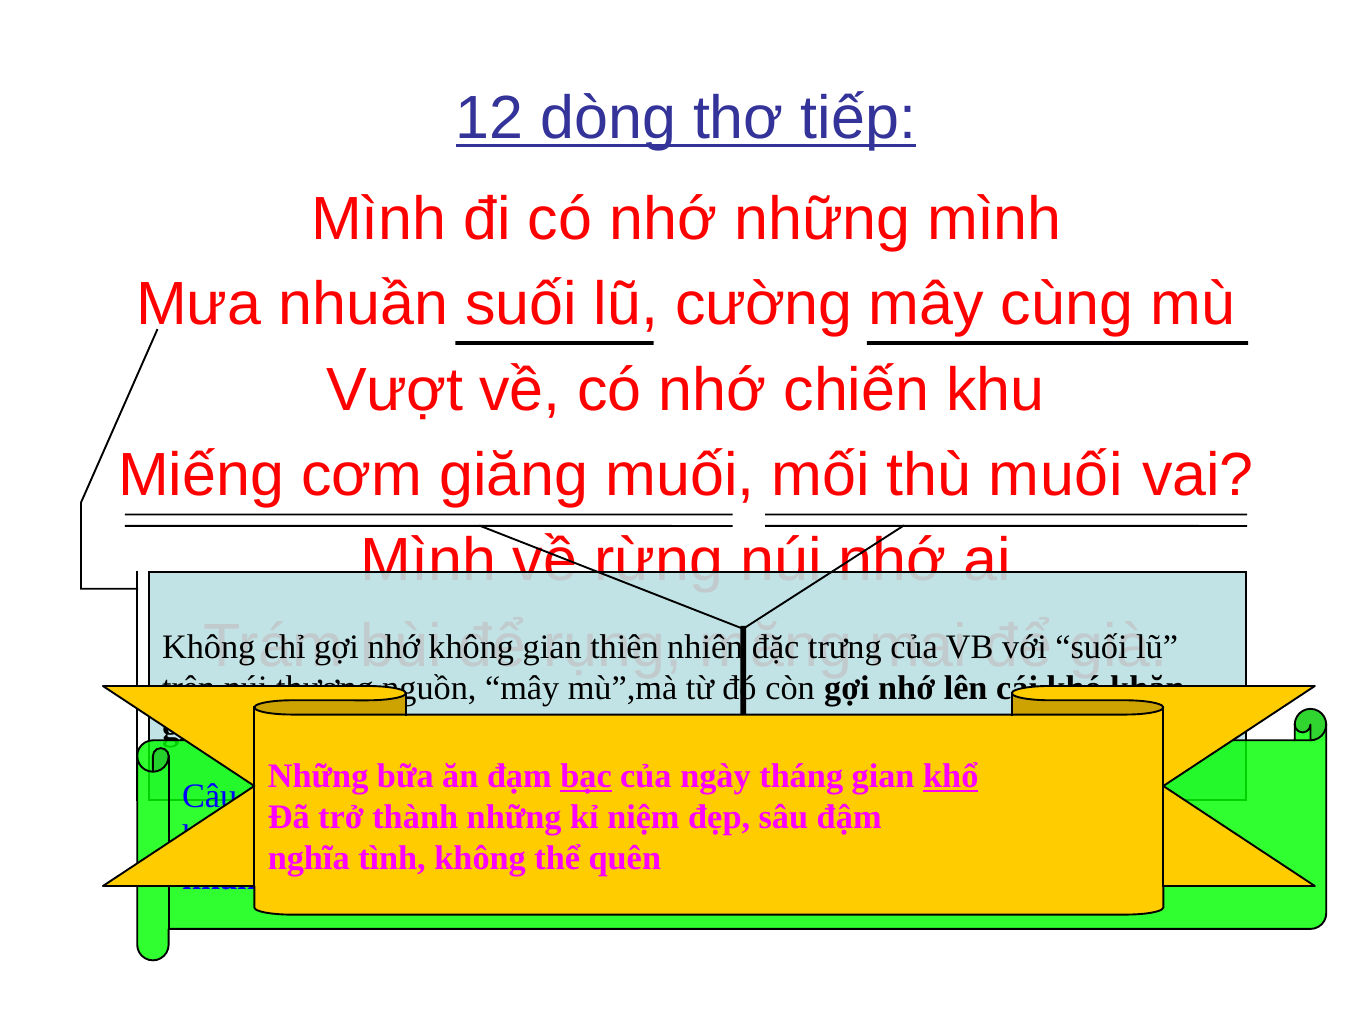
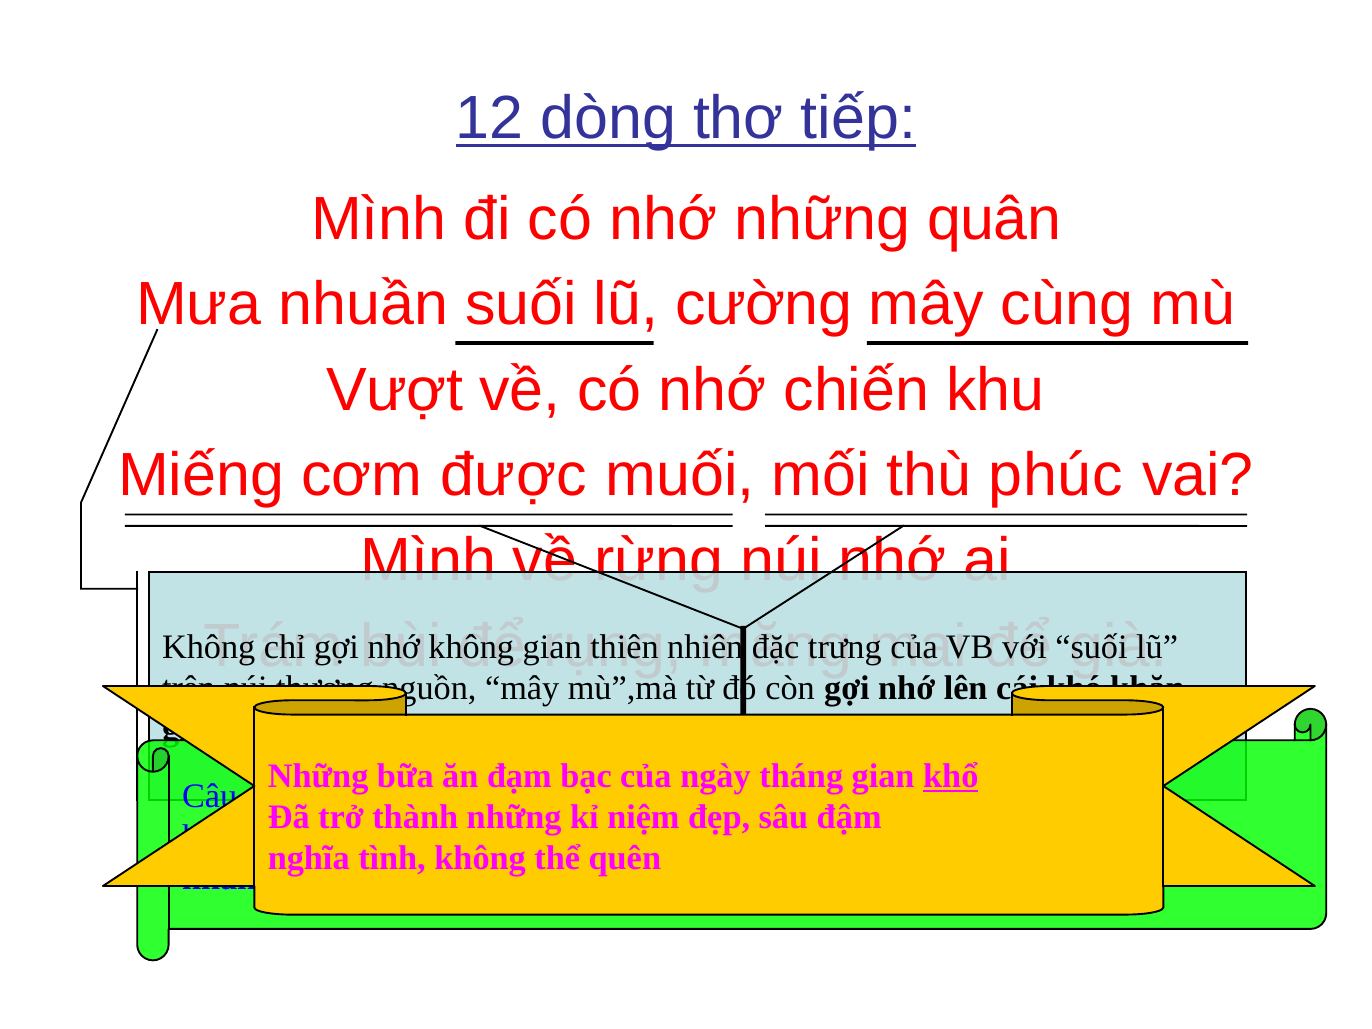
những mình: mình -> quân
giăng: giăng -> được
thù muối: muối -> phúc
bạc underline: present -> none
